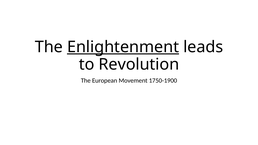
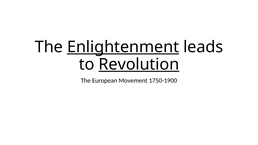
Revolution underline: none -> present
